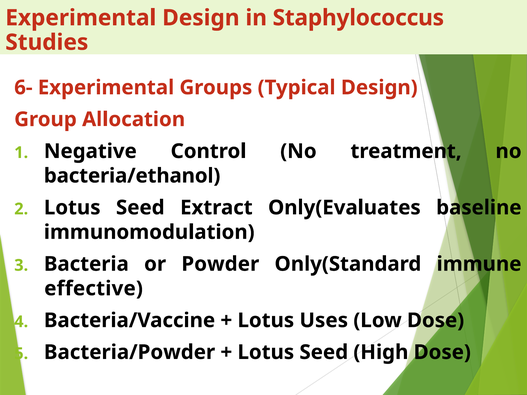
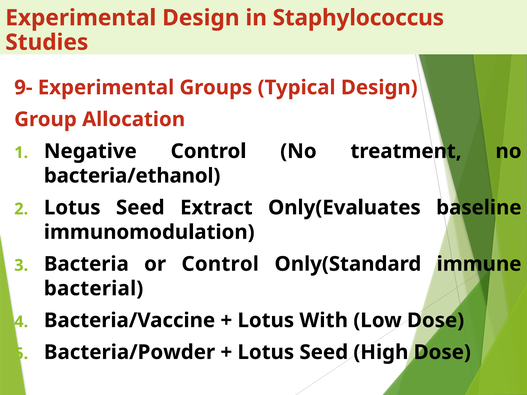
6-: 6- -> 9-
or Powder: Powder -> Control
effective: effective -> bacterial
Uses: Uses -> With
